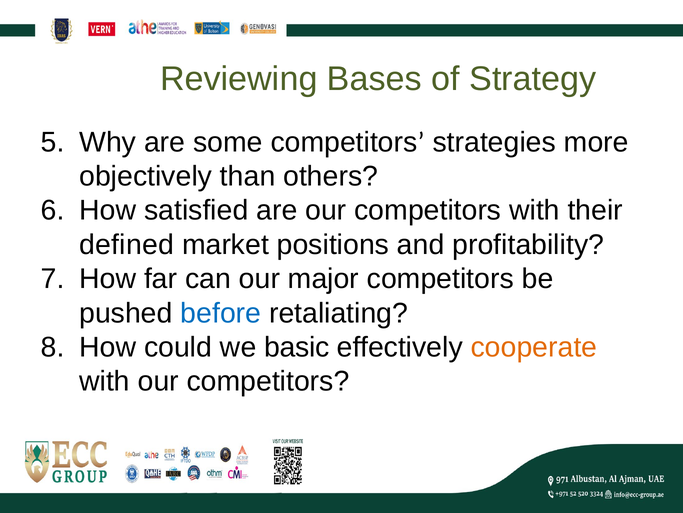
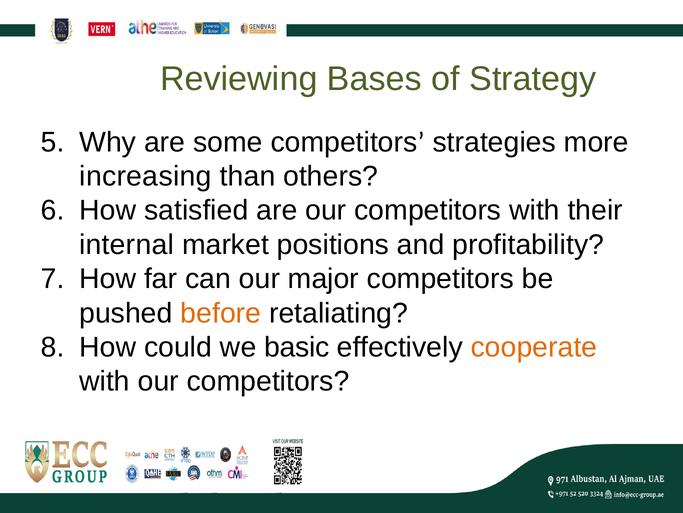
objectively: objectively -> increasing
defined: defined -> internal
before colour: blue -> orange
